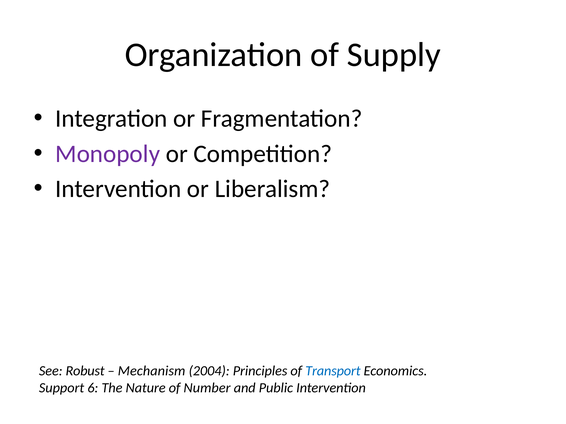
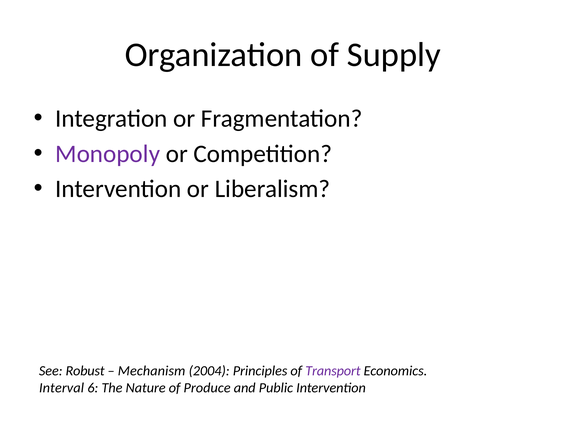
Transport colour: blue -> purple
Support: Support -> Interval
Number: Number -> Produce
